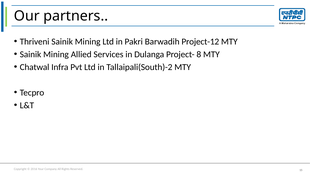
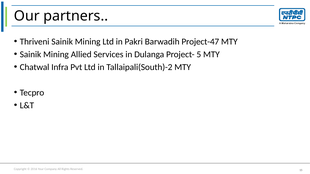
Project-12: Project-12 -> Project-47
8: 8 -> 5
